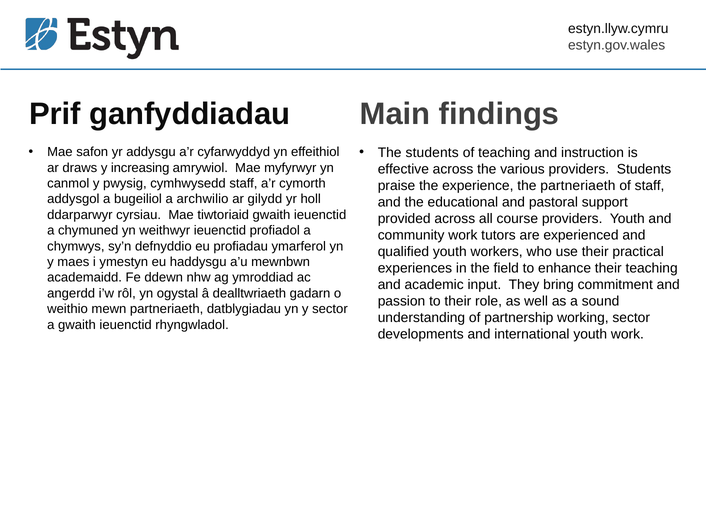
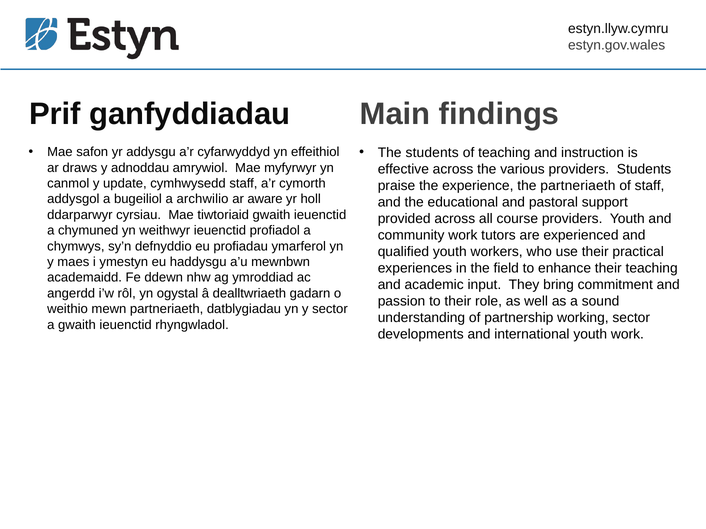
increasing: increasing -> adnoddau
pwysig: pwysig -> update
gilydd: gilydd -> aware
